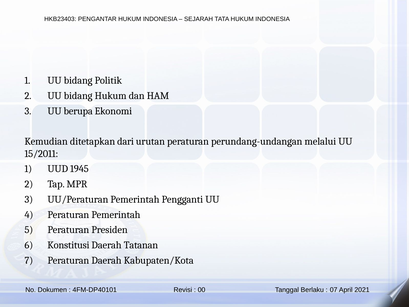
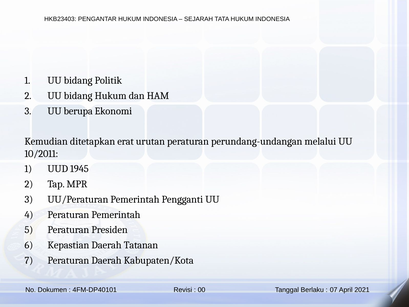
dari: dari -> erat
15/2011: 15/2011 -> 10/2011
Konstitusi: Konstitusi -> Kepastian
